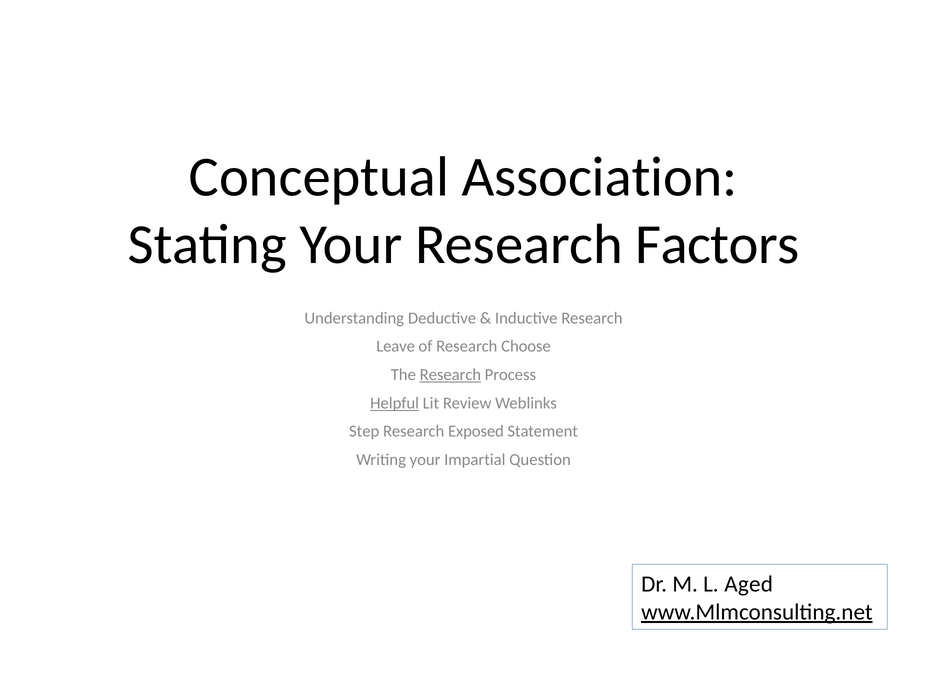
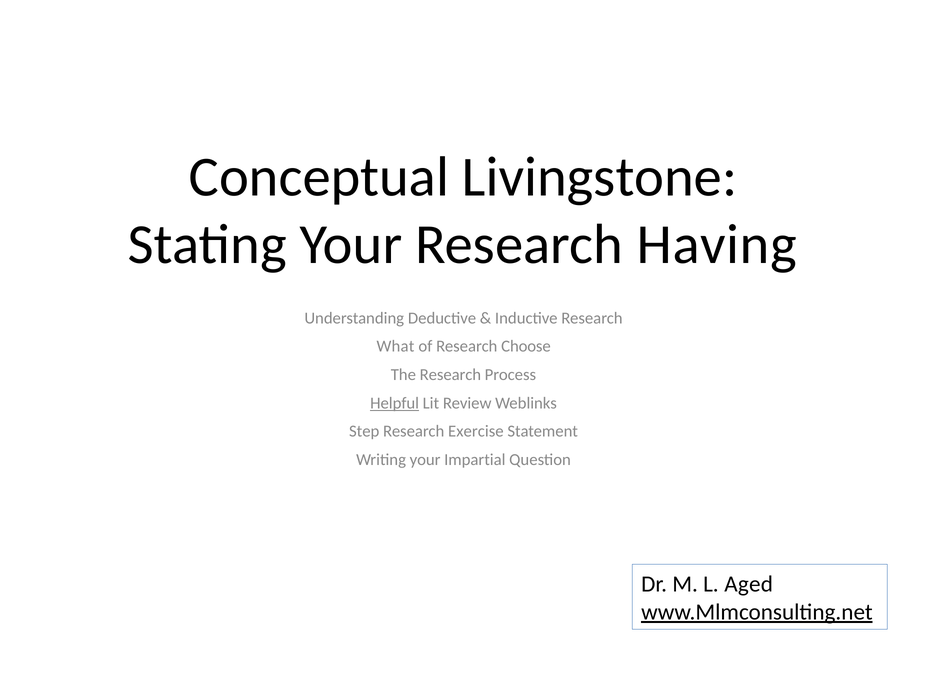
Association: Association -> Livingstone
Factors: Factors -> Having
Leave: Leave -> What
Research at (450, 375) underline: present -> none
Exposed: Exposed -> Exercise
